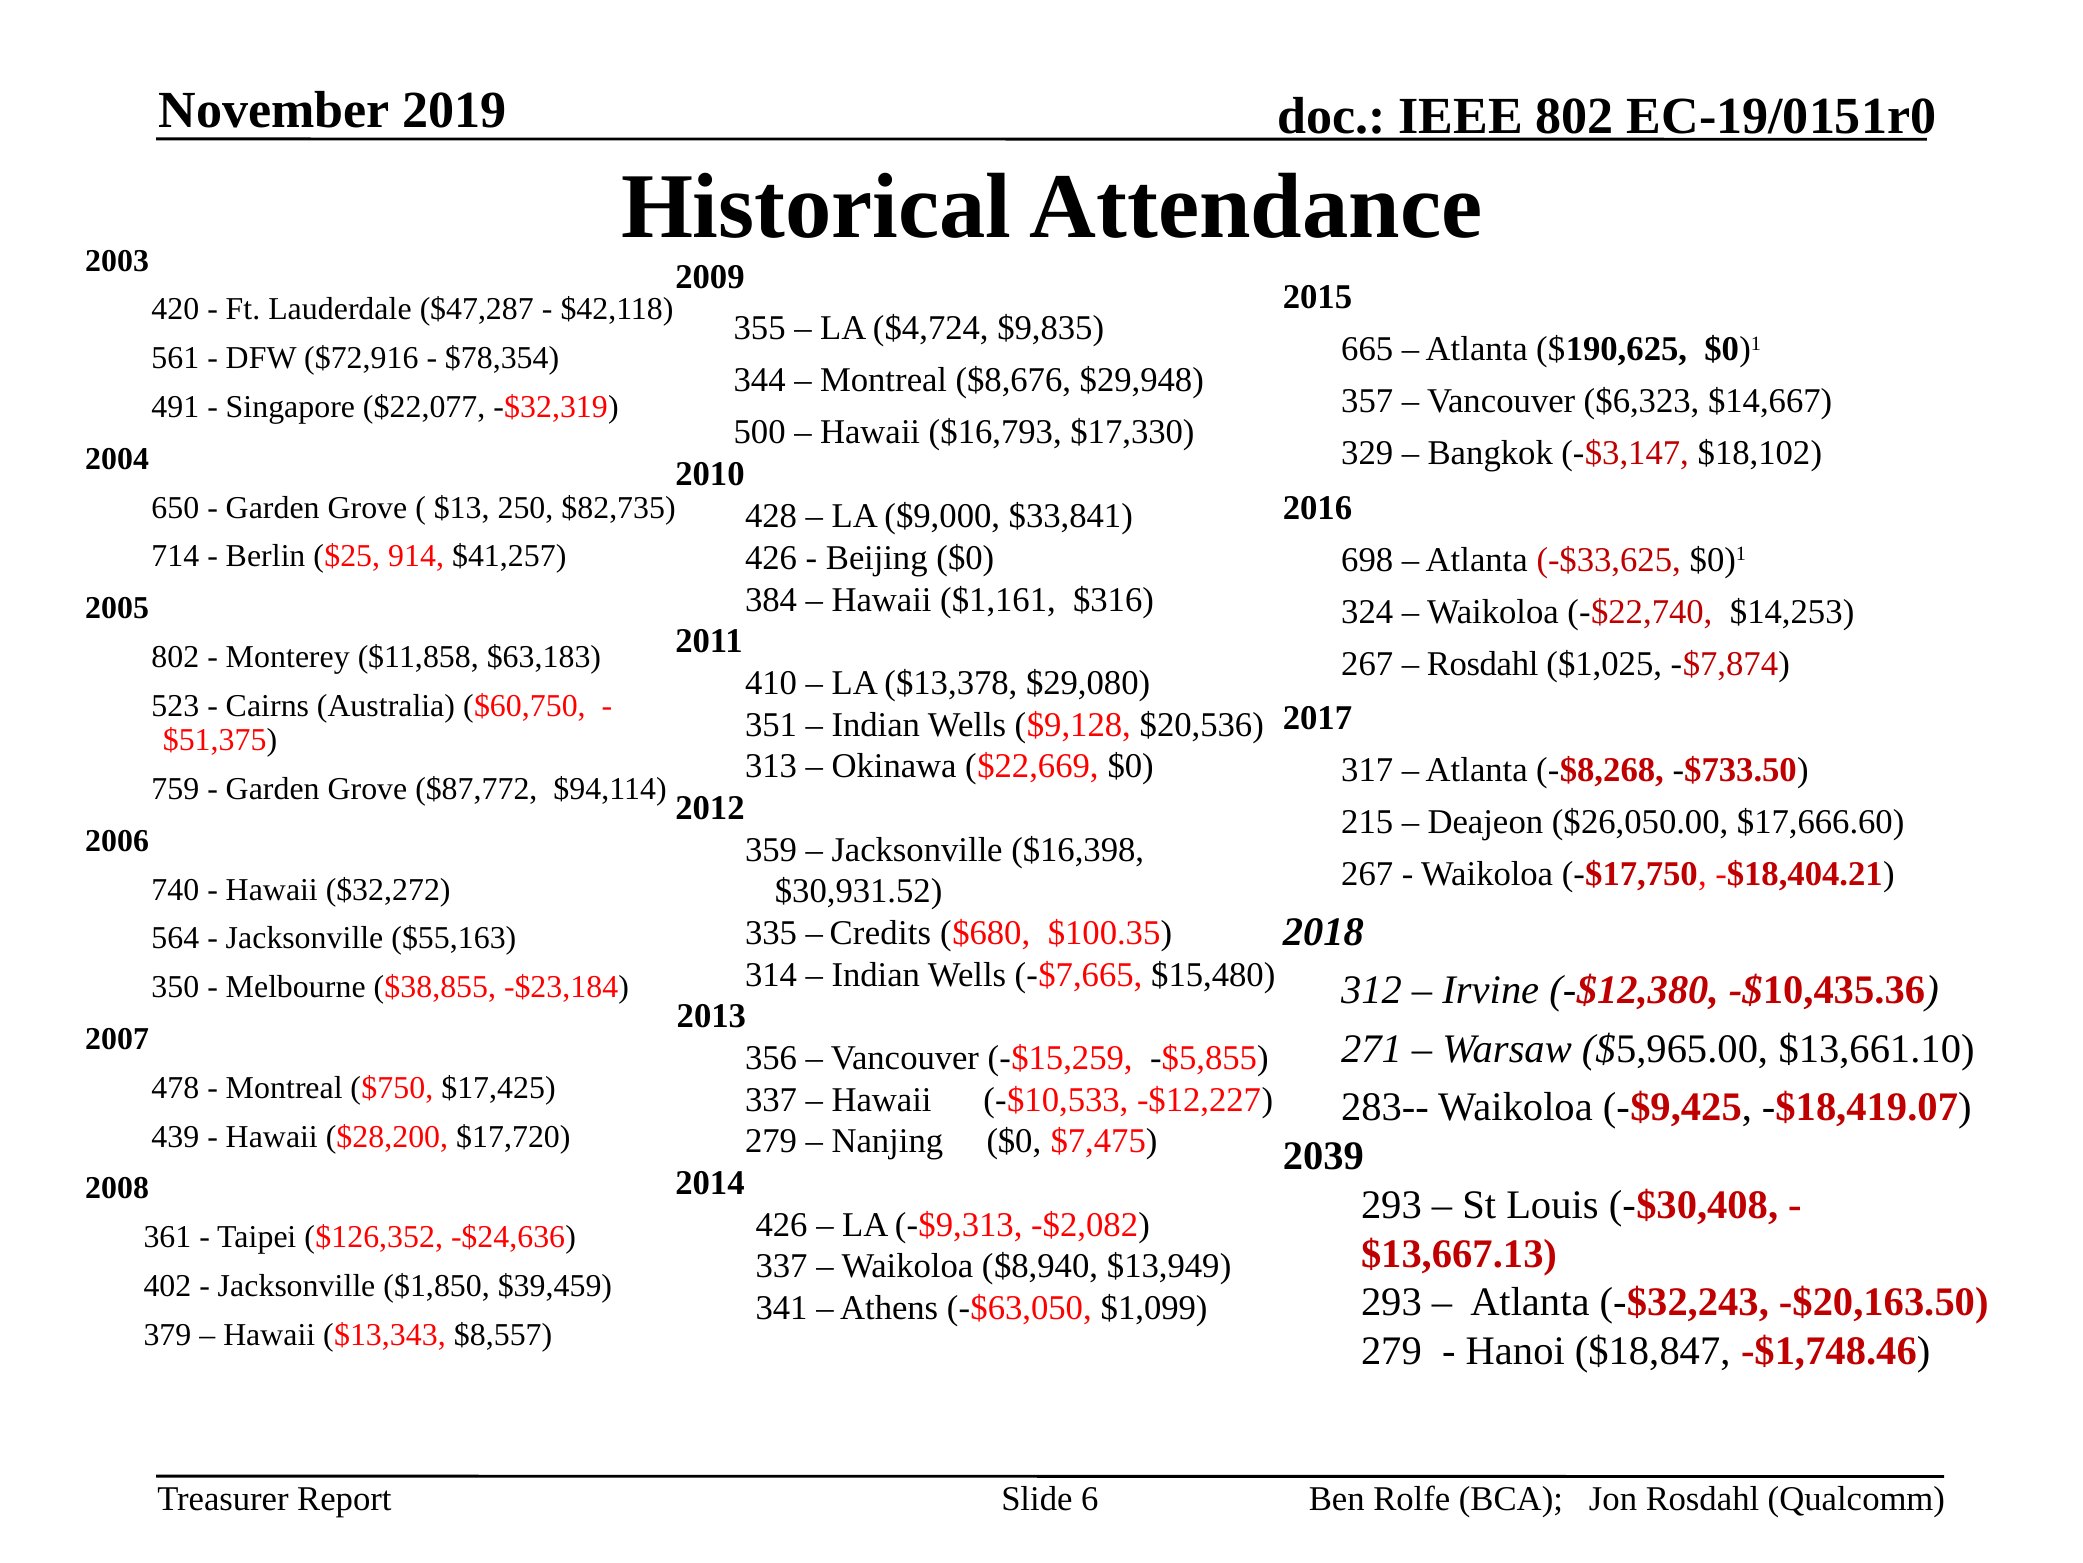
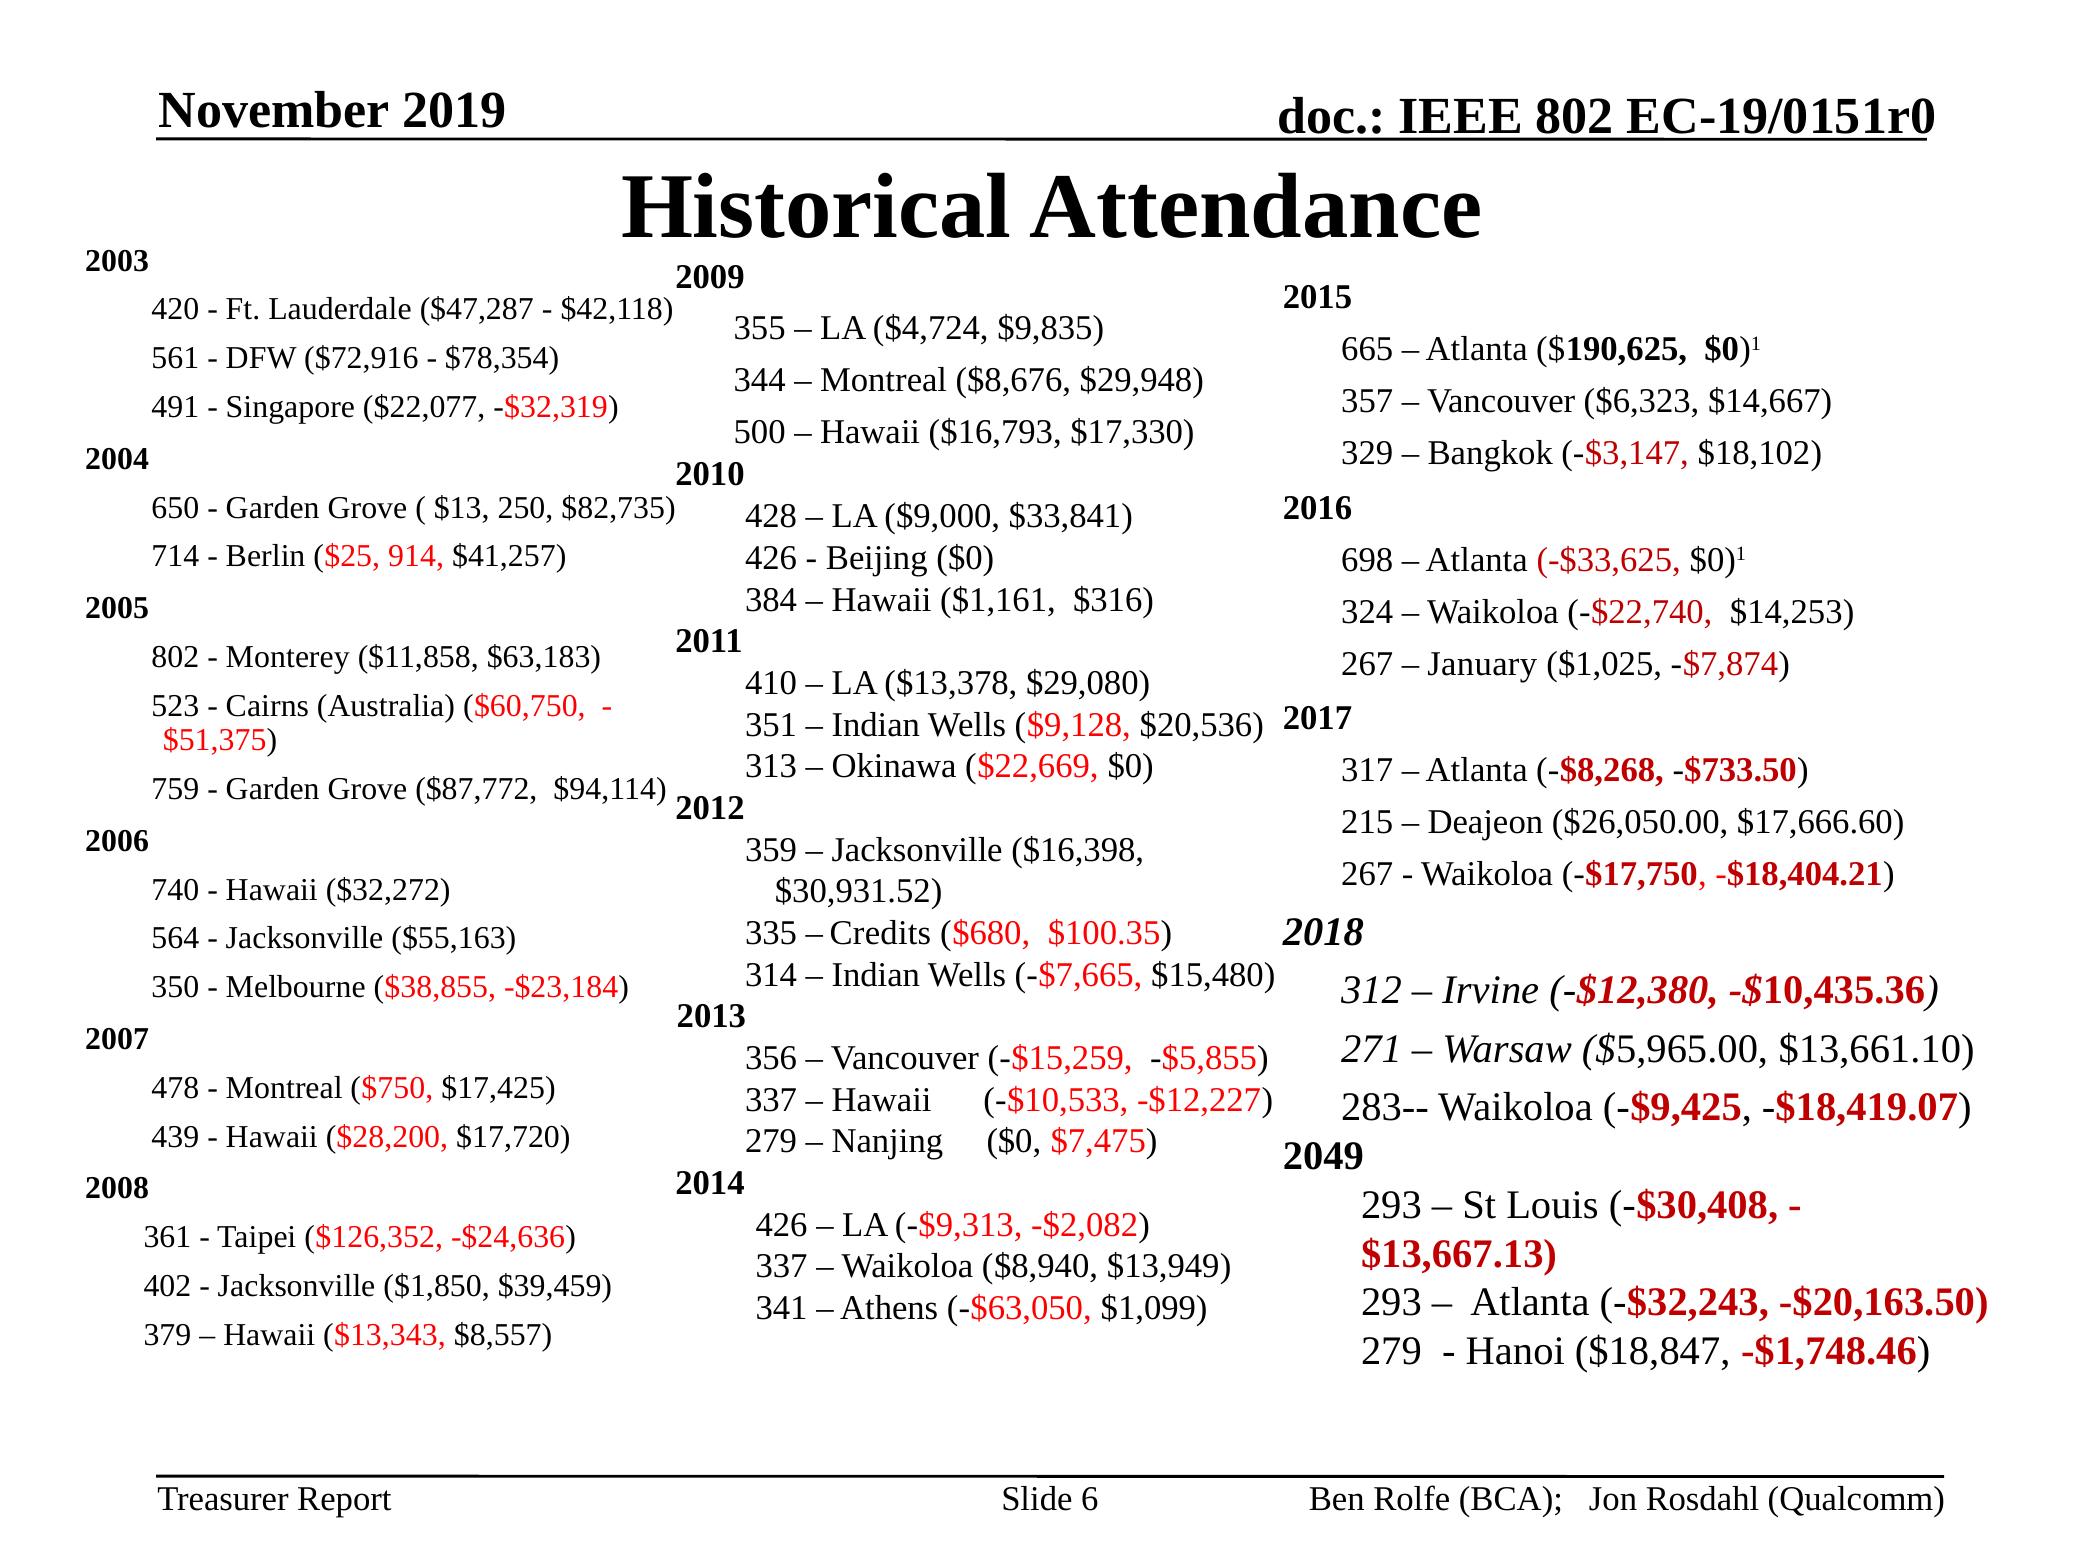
Rosdahl at (1483, 663): Rosdahl -> January
2039: 2039 -> 2049
